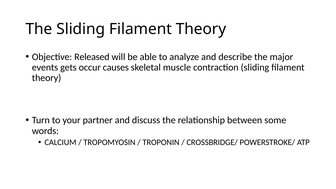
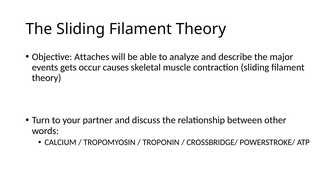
Released: Released -> Attaches
some: some -> other
